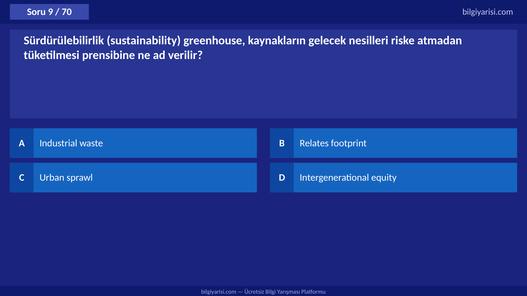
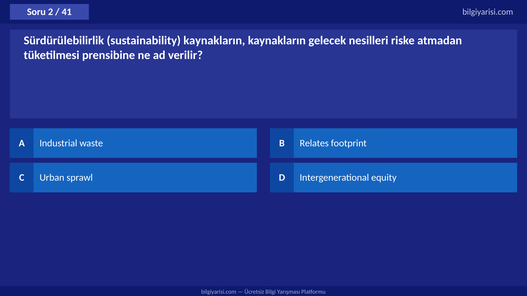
9: 9 -> 2
70: 70 -> 41
sustainability greenhouse: greenhouse -> kaynakların
